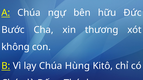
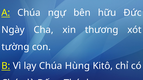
Bước: Bước -> Ngày
không: không -> tường
